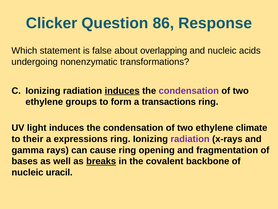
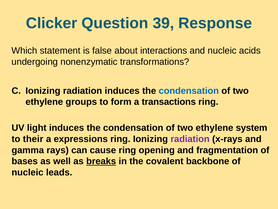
86: 86 -> 39
overlapping: overlapping -> interactions
induces at (122, 91) underline: present -> none
condensation at (189, 91) colour: purple -> blue
climate: climate -> system
uracil: uracil -> leads
